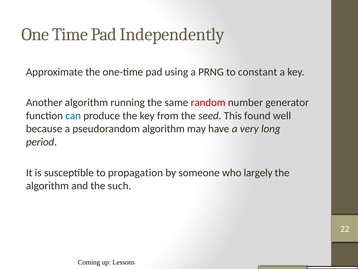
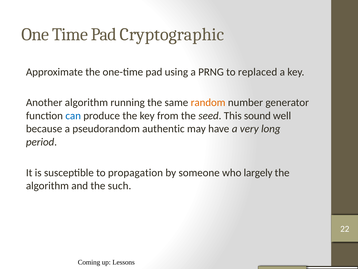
Independently: Independently -> Cryptographic
constant: constant -> replaced
random colour: red -> orange
found: found -> sound
pseudorandom algorithm: algorithm -> authentic
